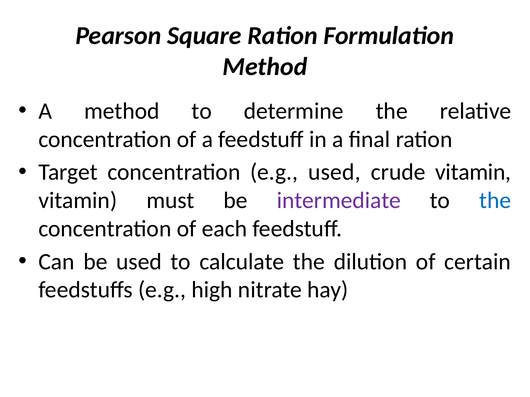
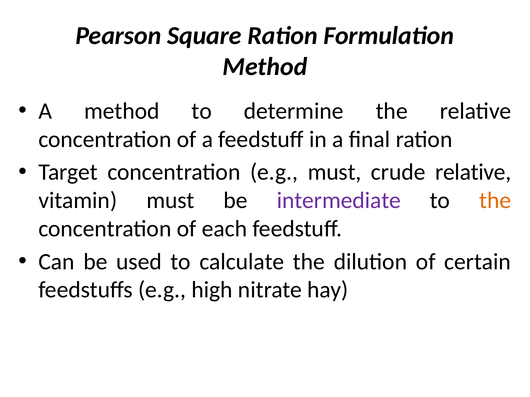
e.g used: used -> must
crude vitamin: vitamin -> relative
the at (495, 201) colour: blue -> orange
